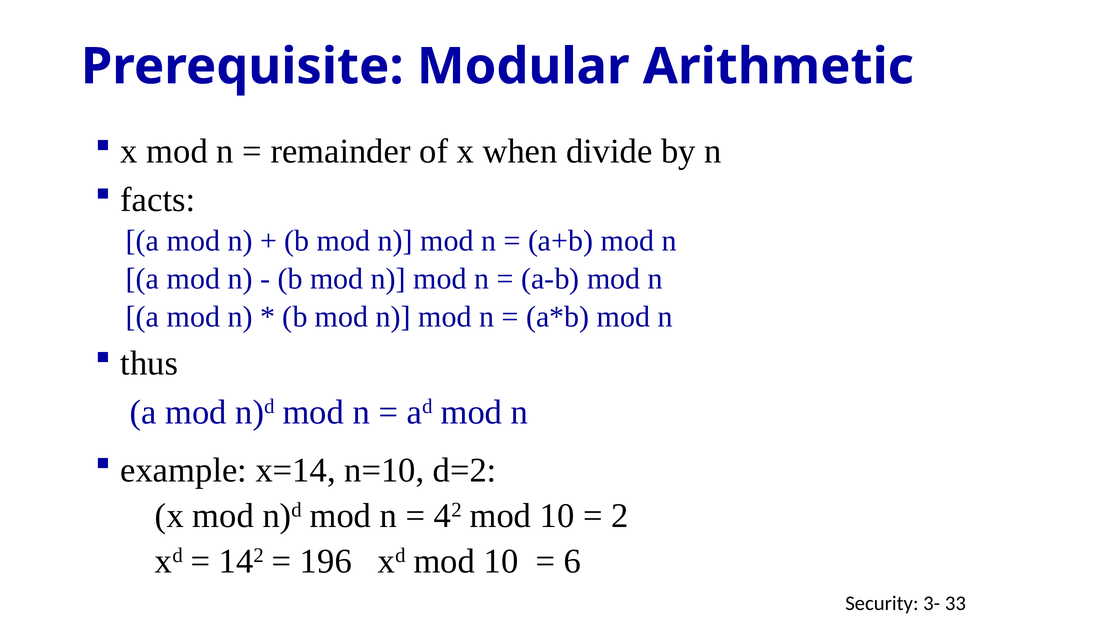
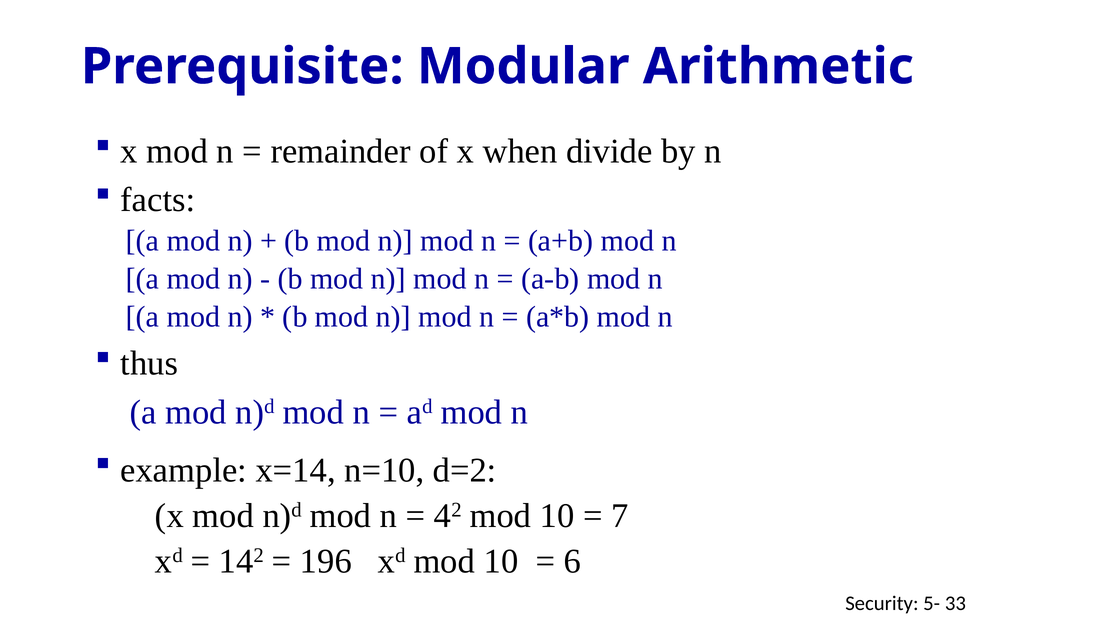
2: 2 -> 7
3-: 3- -> 5-
